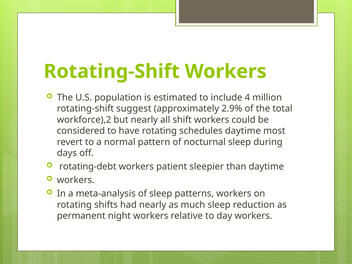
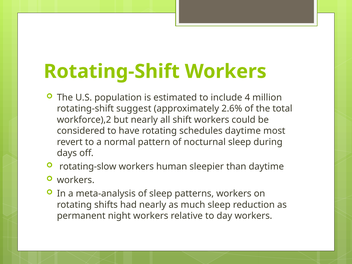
2.9%: 2.9% -> 2.6%
rotating-debt: rotating-debt -> rotating-slow
patient: patient -> human
